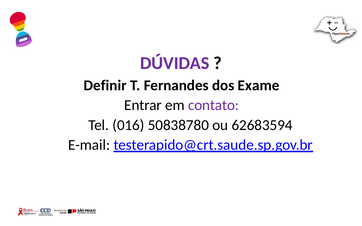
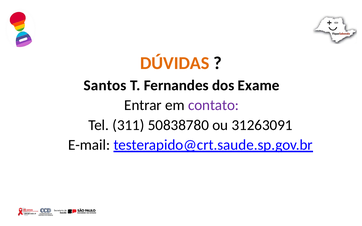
DÚVIDAS colour: purple -> orange
Definir: Definir -> Santos
016: 016 -> 311
62683594: 62683594 -> 31263091
